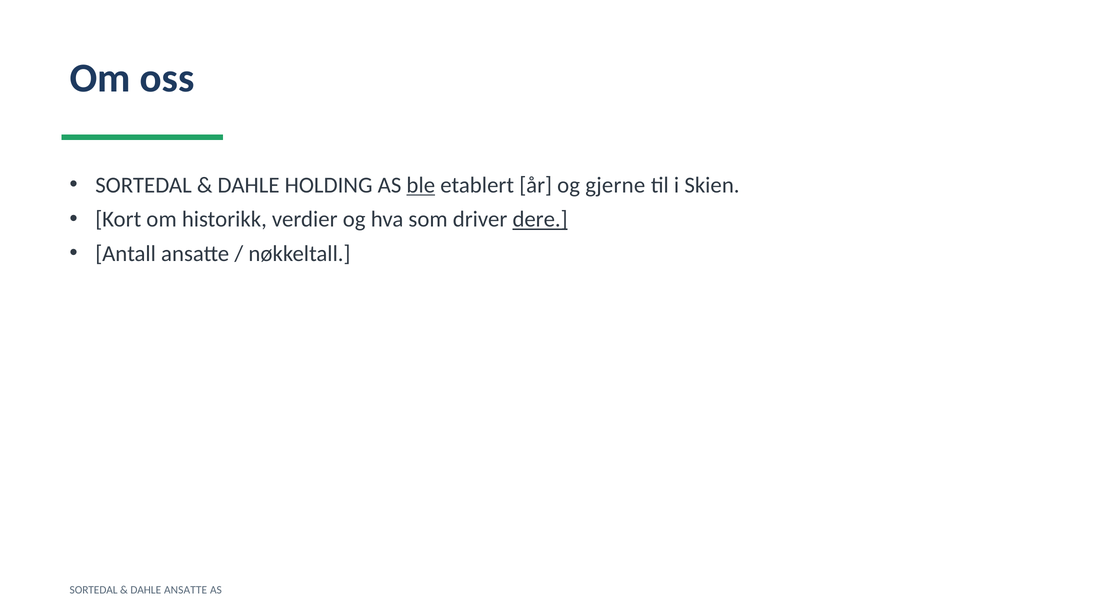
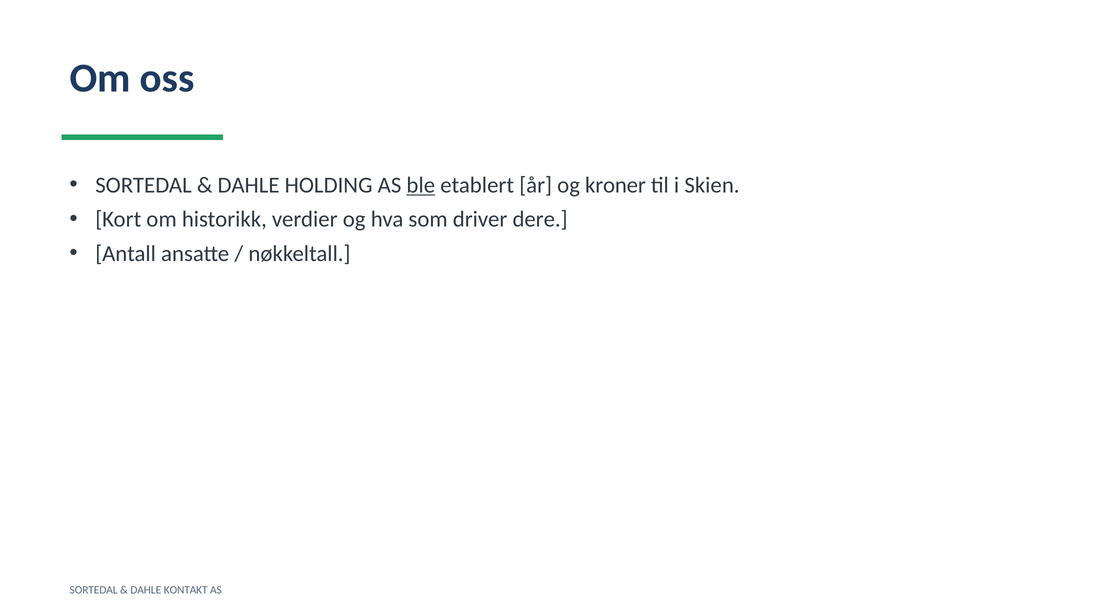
gjerne: gjerne -> kroner
dere underline: present -> none
DAHLE ANSATTE: ANSATTE -> KONTAKT
